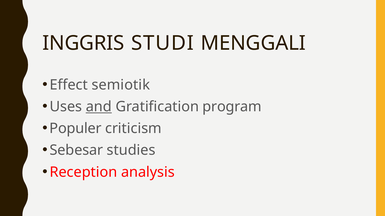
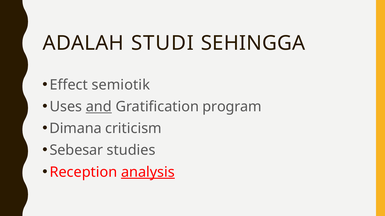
INGGRIS: INGGRIS -> ADALAH
MENGGALI: MENGGALI -> SEHINGGA
Populer: Populer -> Dimana
analysis underline: none -> present
